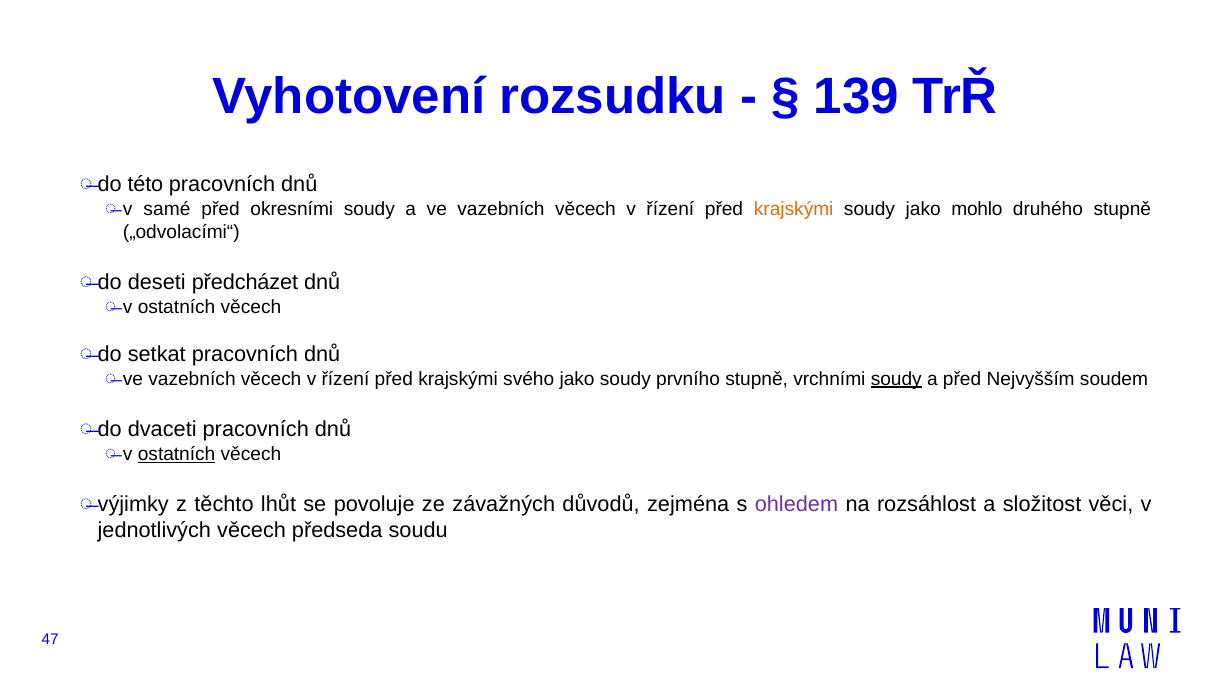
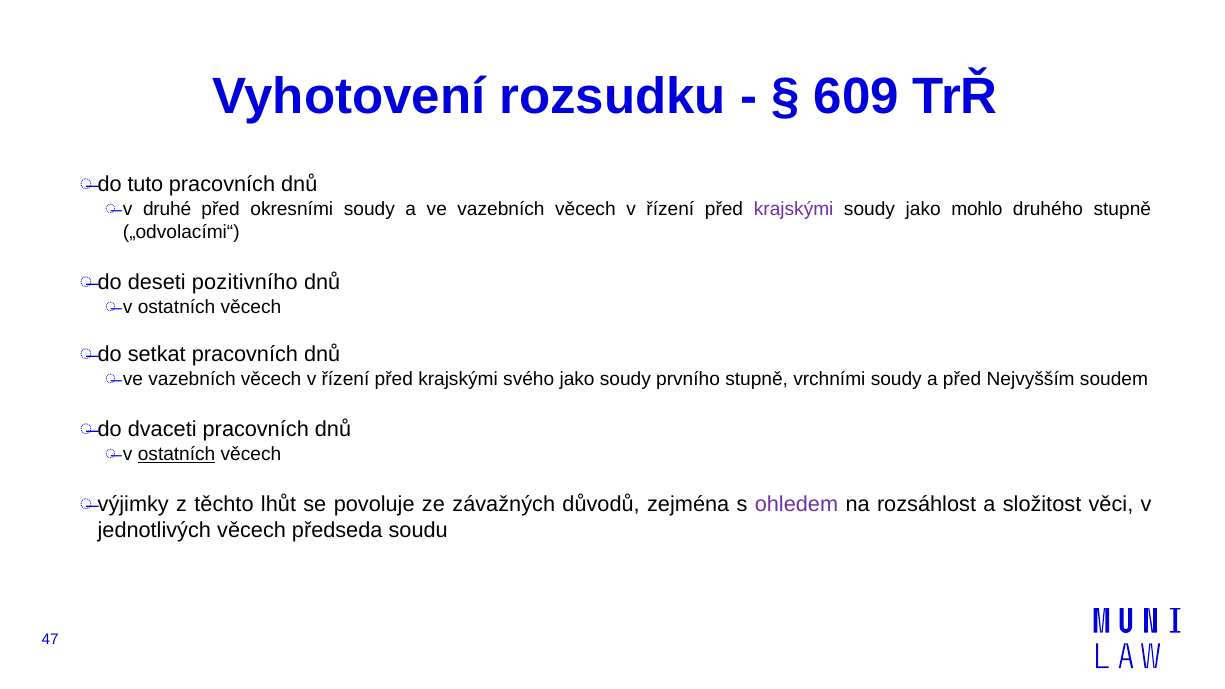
139: 139 -> 609
této: této -> tuto
samé: samé -> druhé
krajskými at (794, 209) colour: orange -> purple
předcházet: předcházet -> pozitivního
soudy at (896, 379) underline: present -> none
